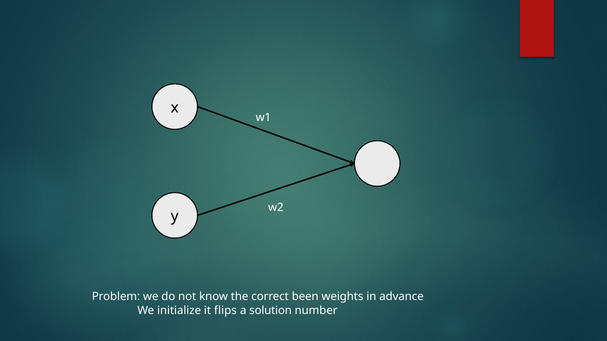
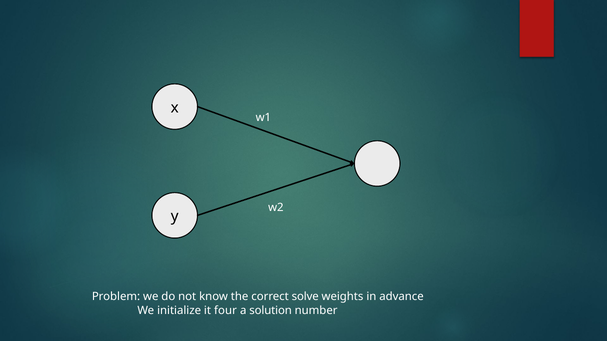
been: been -> solve
flips: flips -> four
